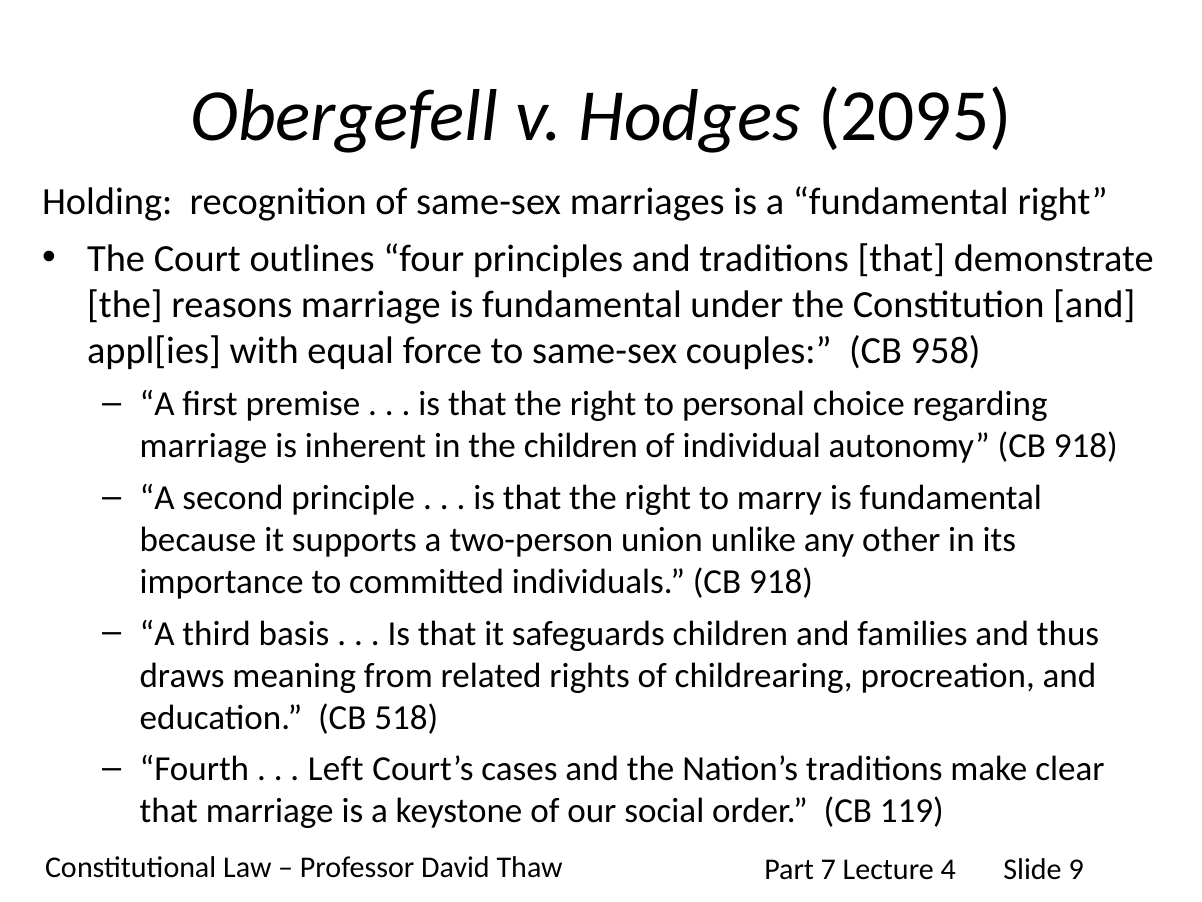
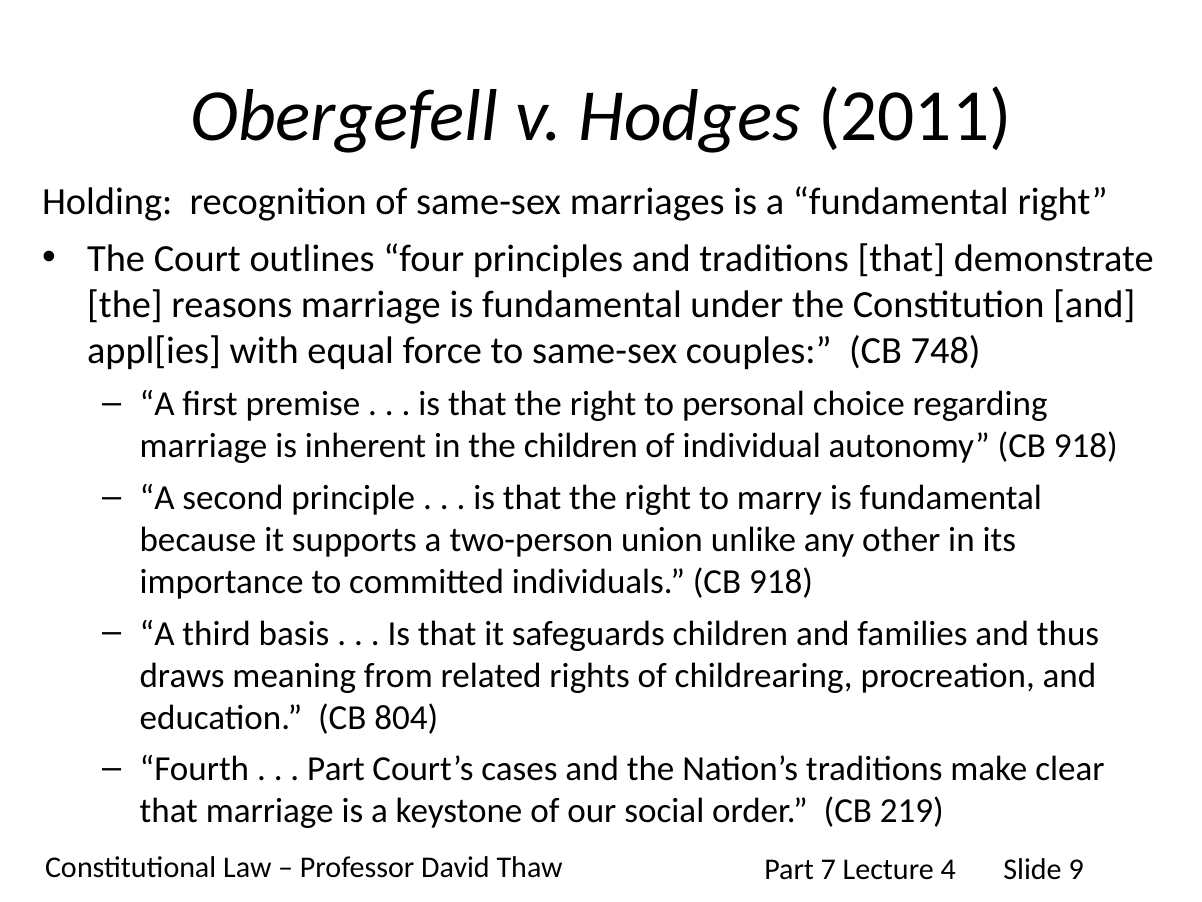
2095: 2095 -> 2011
958: 958 -> 748
518: 518 -> 804
Left at (336, 769): Left -> Part
119: 119 -> 219
